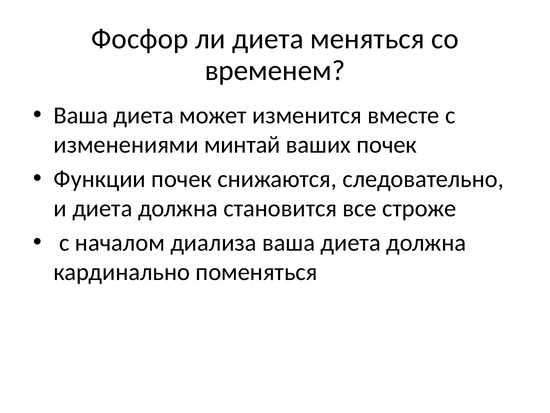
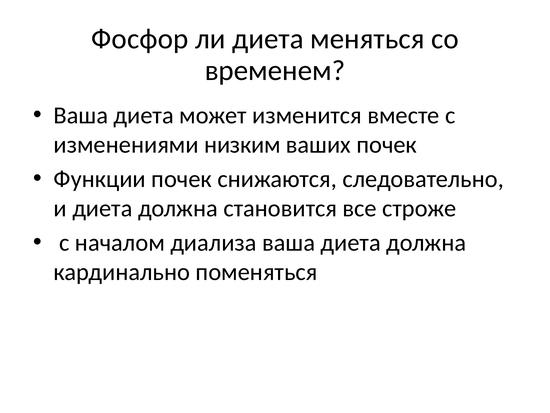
минтай: минтай -> низким
